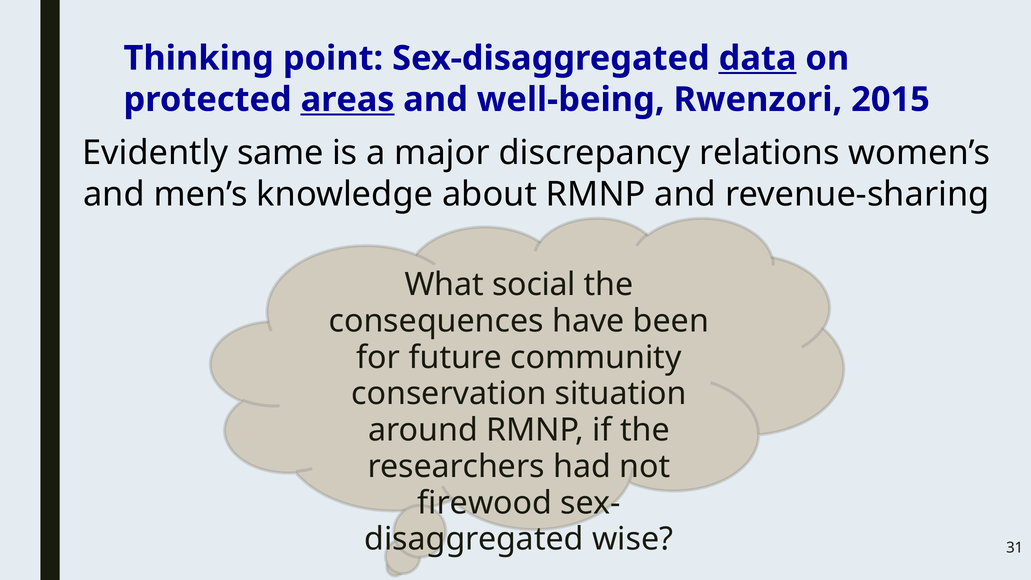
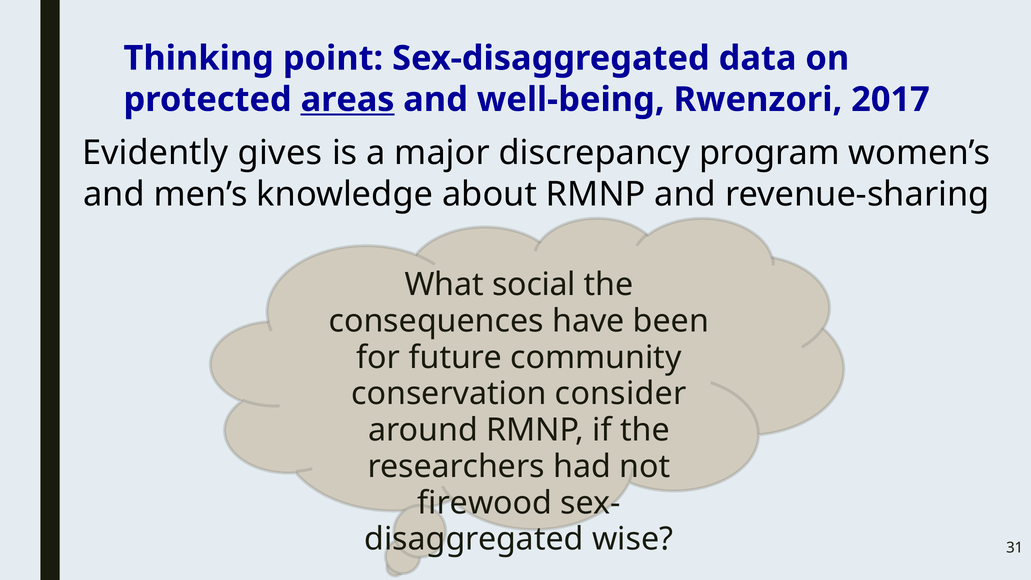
data underline: present -> none
2015: 2015 -> 2017
same: same -> gives
relations: relations -> program
situation: situation -> consider
